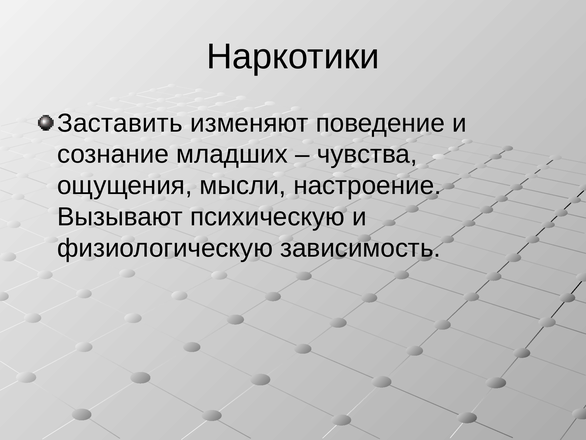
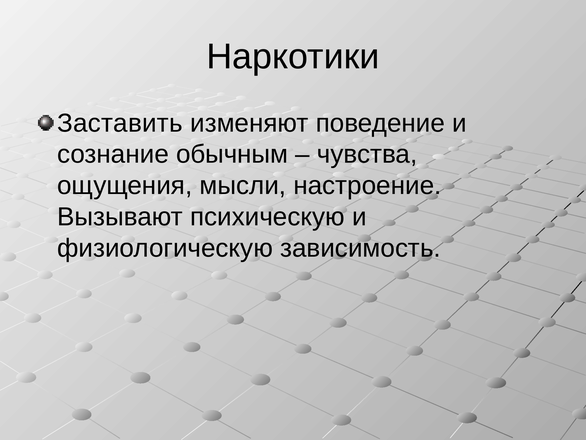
младших: младших -> обычным
